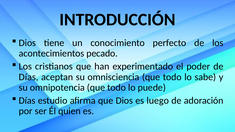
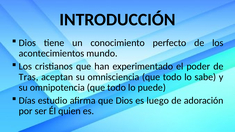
pecado: pecado -> mundo
Días at (29, 77): Días -> Tras
